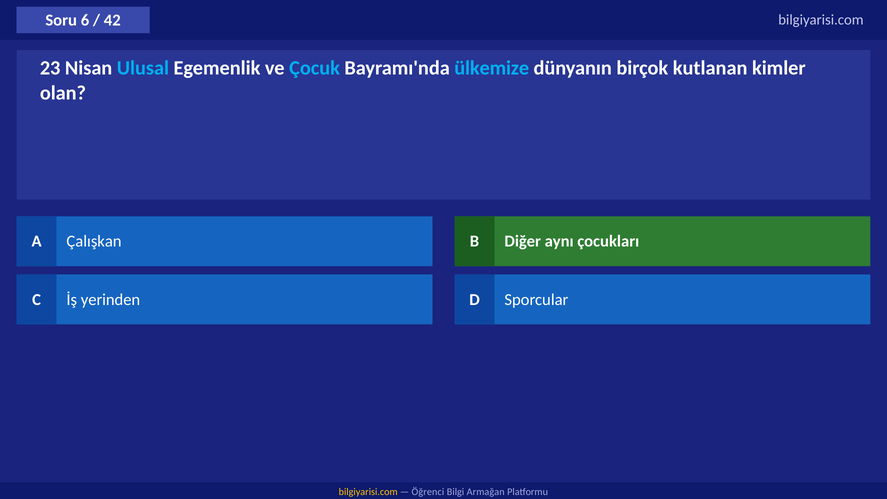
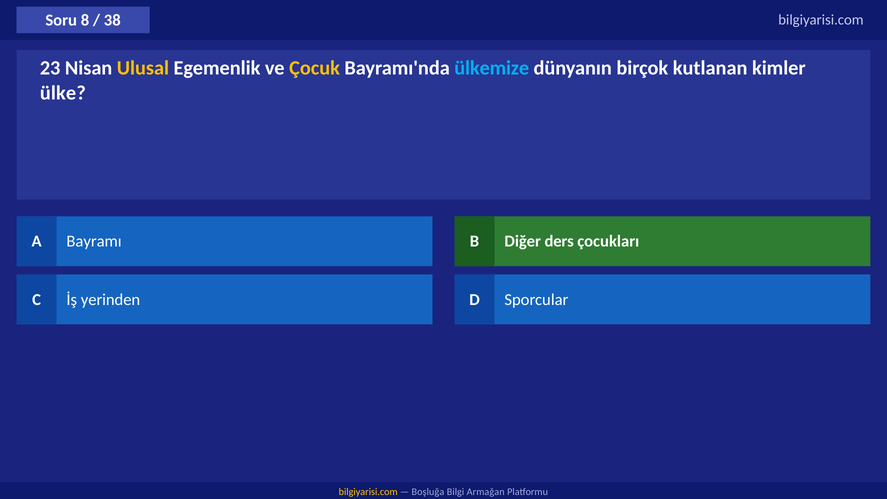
6: 6 -> 8
42: 42 -> 38
Ulusal colour: light blue -> yellow
Çocuk colour: light blue -> yellow
olan: olan -> ülke
Çalışkan: Çalışkan -> Bayramı
aynı: aynı -> ders
Öğrenci: Öğrenci -> Boşluğa
